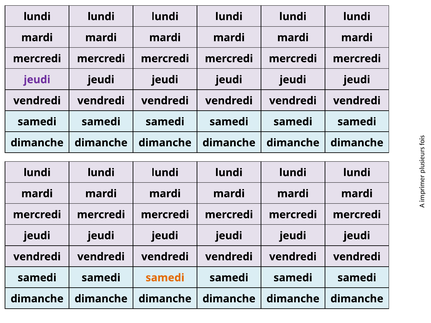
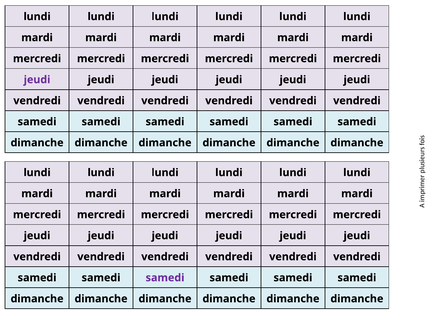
samedi at (165, 278) colour: orange -> purple
